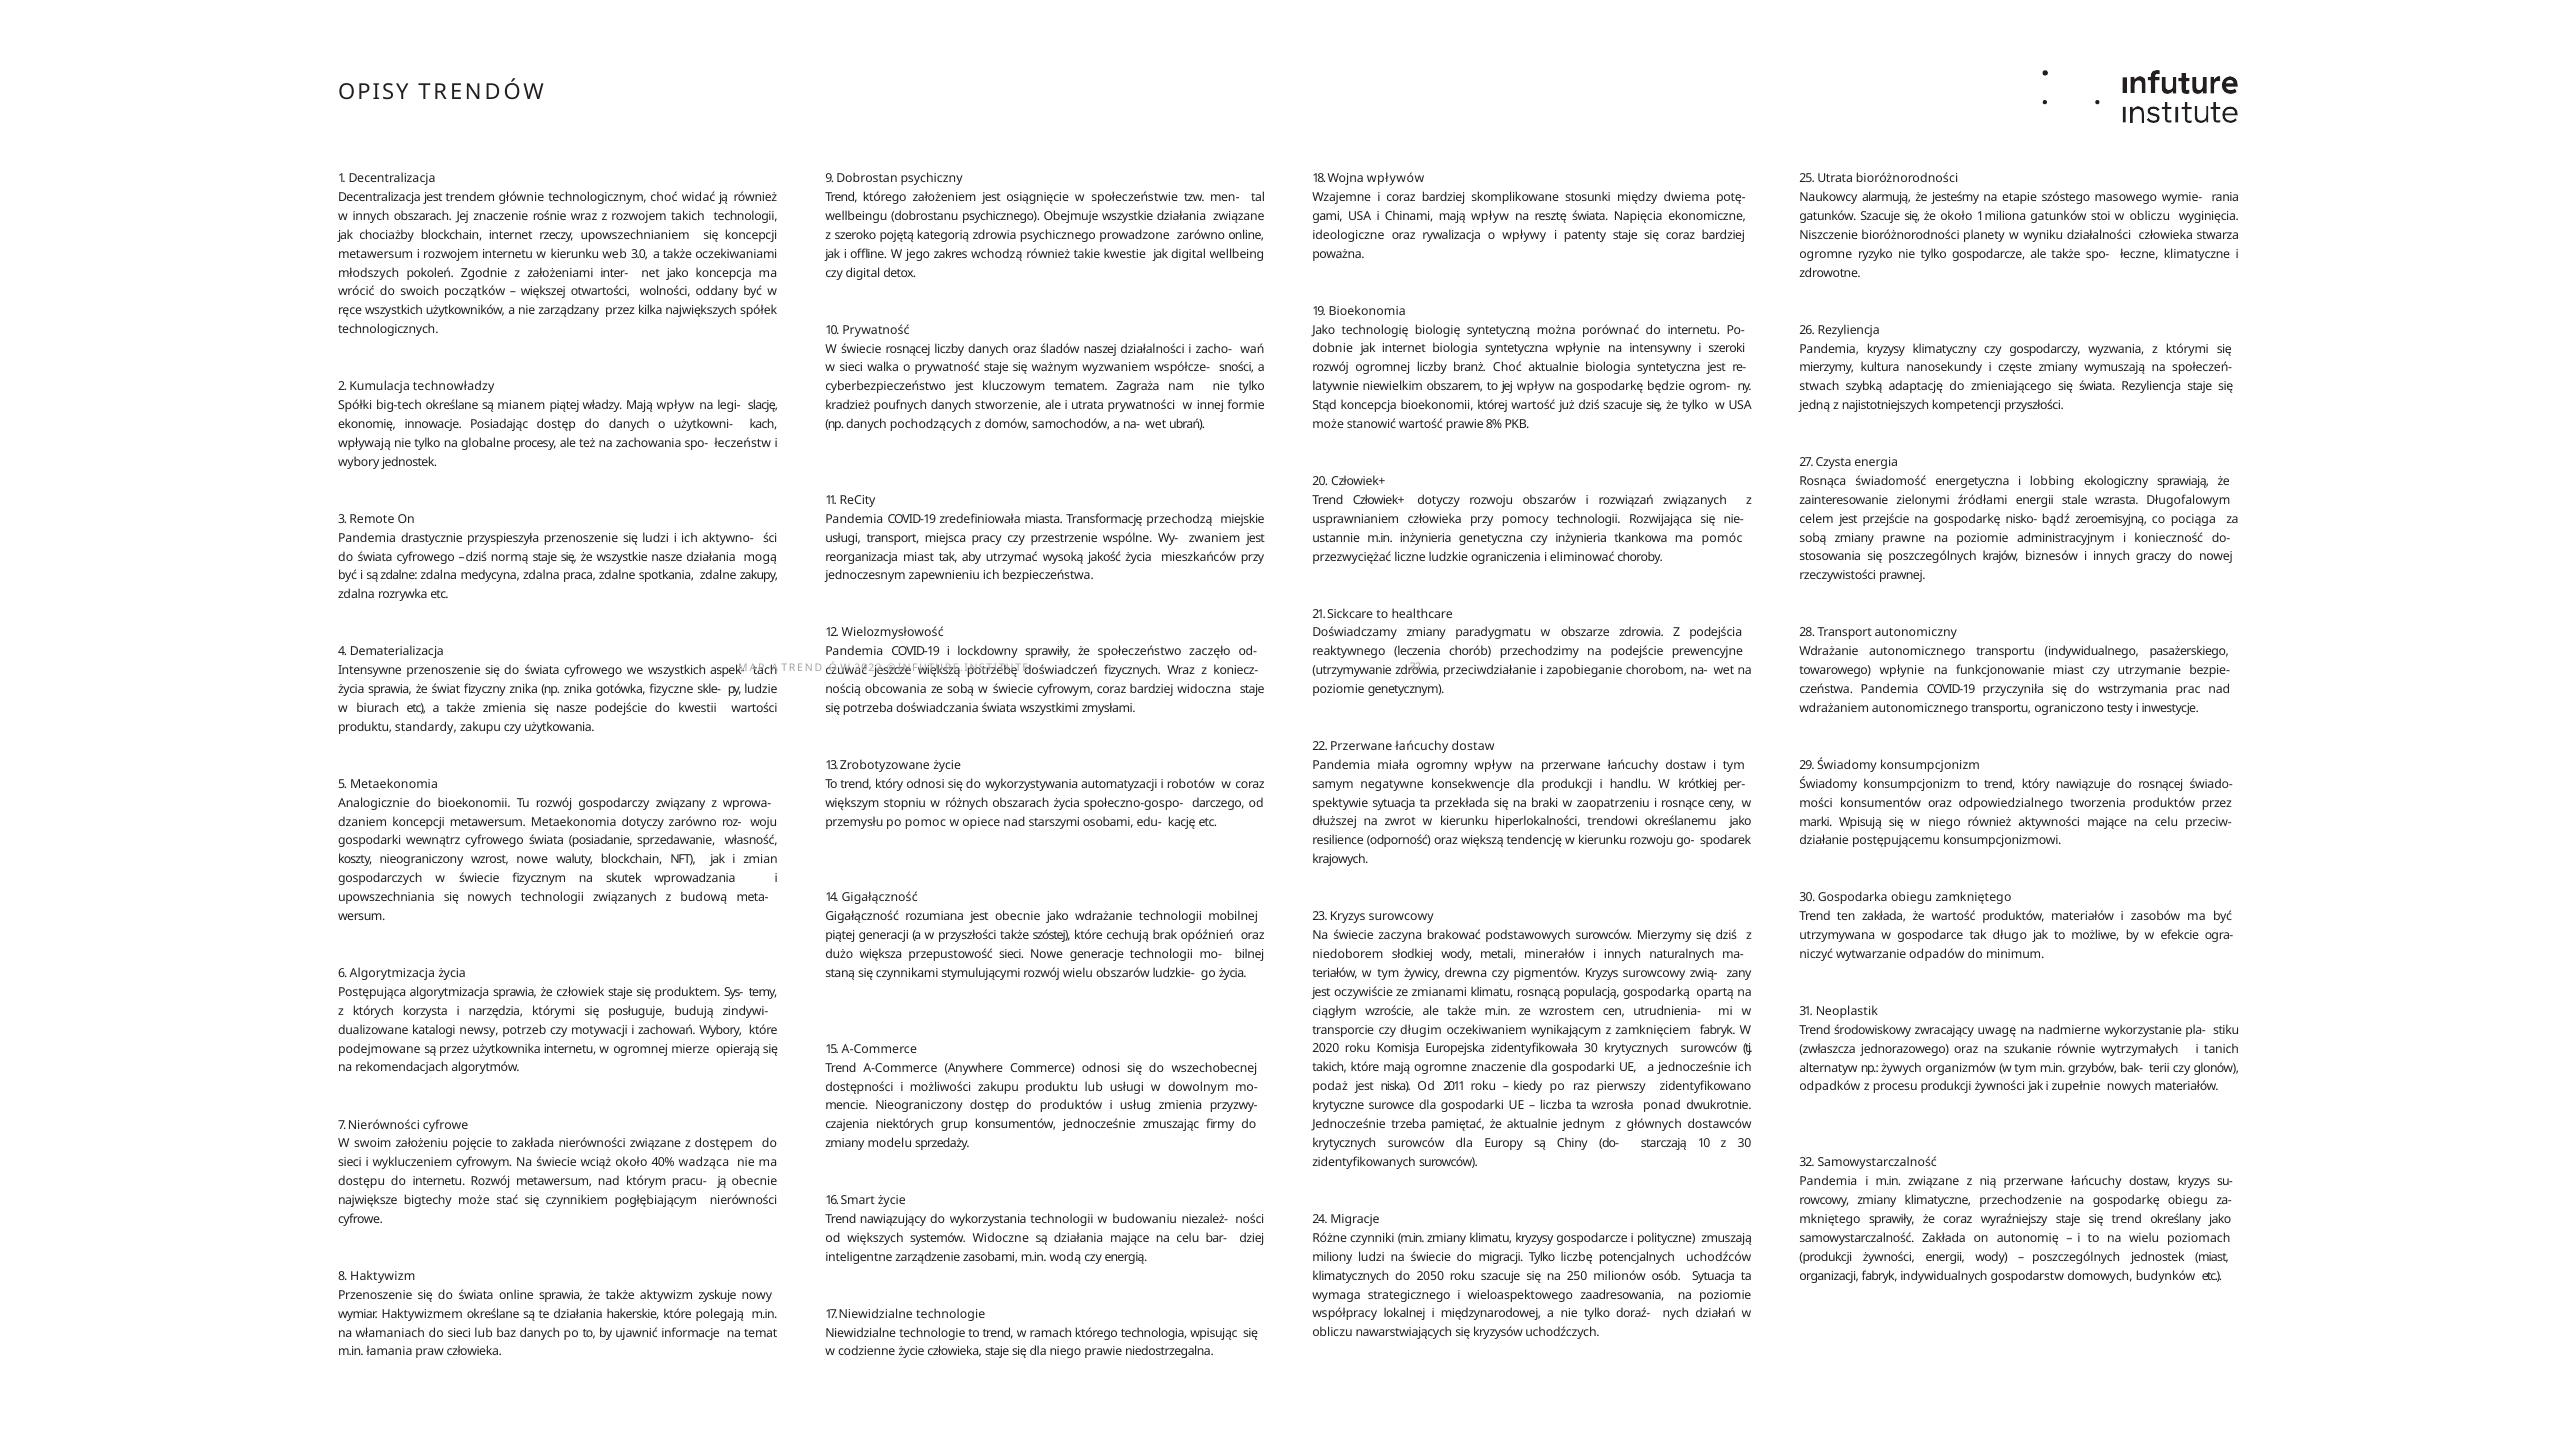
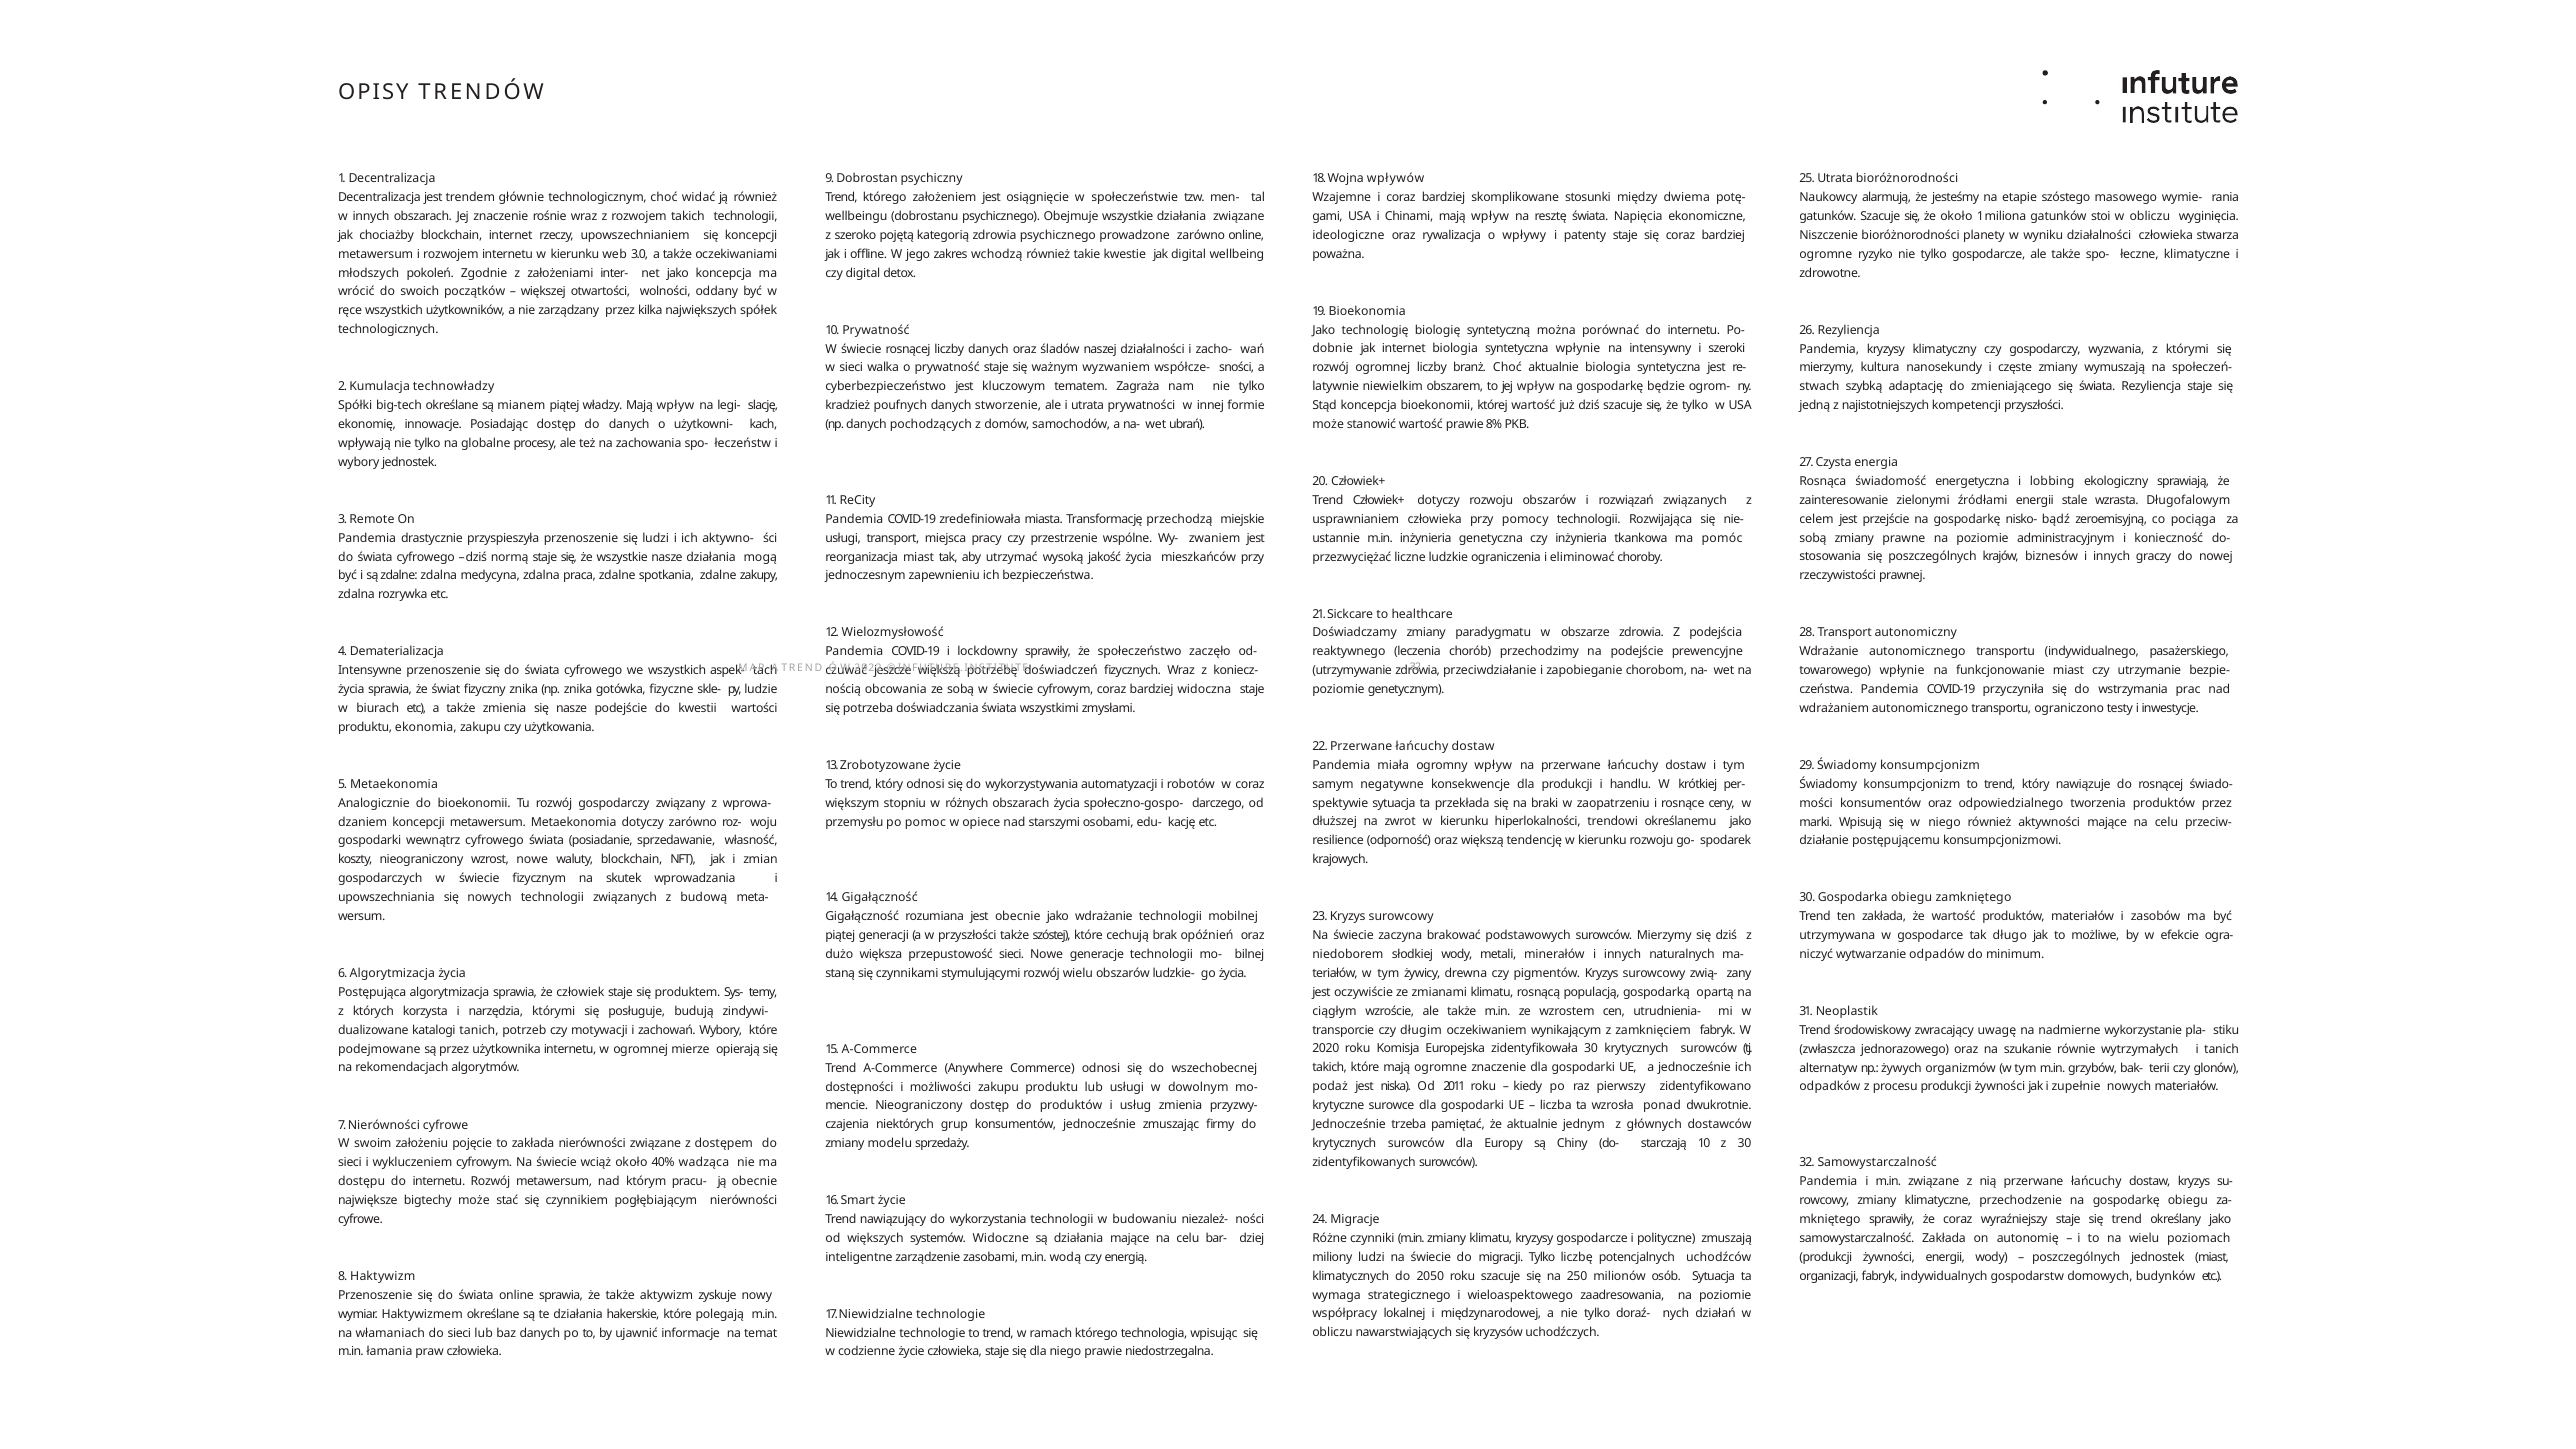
standardy: standardy -> ekonomia
katalogi newsy: newsy -> tanich
